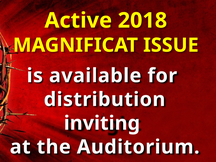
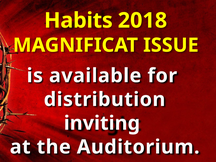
Active: Active -> Habits
